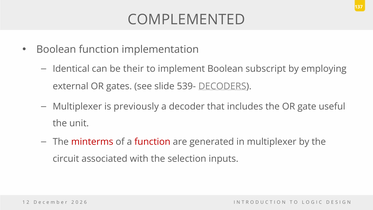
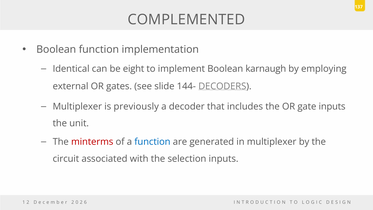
their: their -> eight
subscript: subscript -> karnaugh
539-: 539- -> 144-
gate useful: useful -> inputs
function at (152, 142) colour: red -> blue
